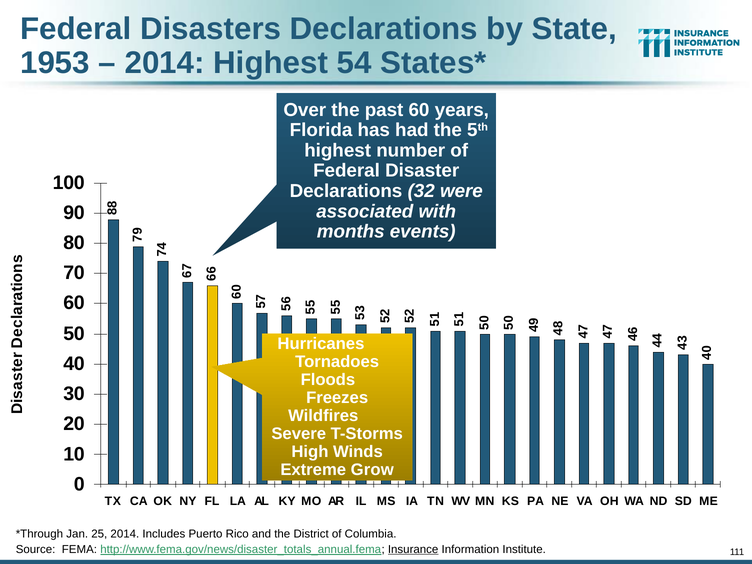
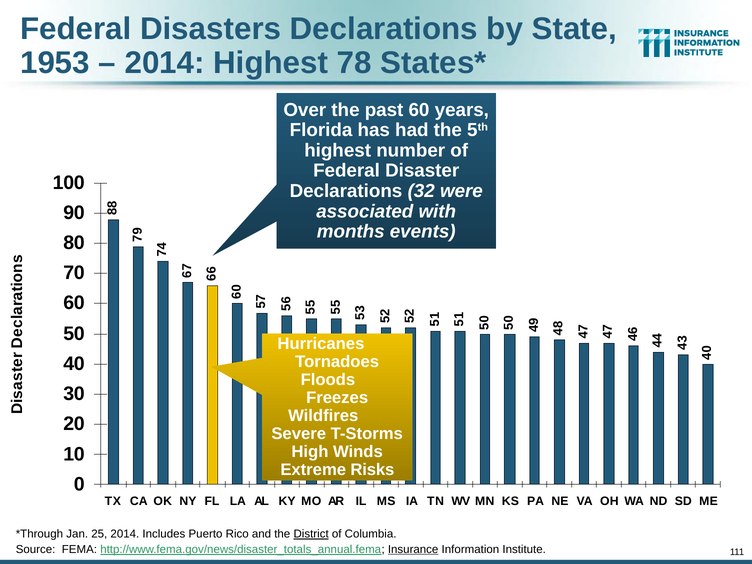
54: 54 -> 78
Grow: Grow -> Risks
District underline: none -> present
